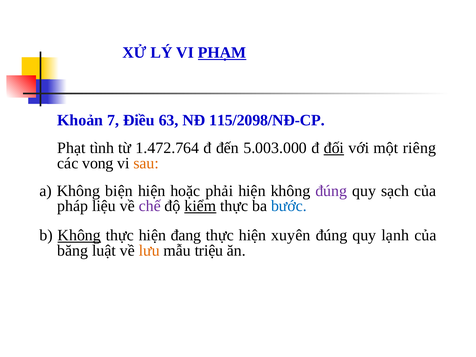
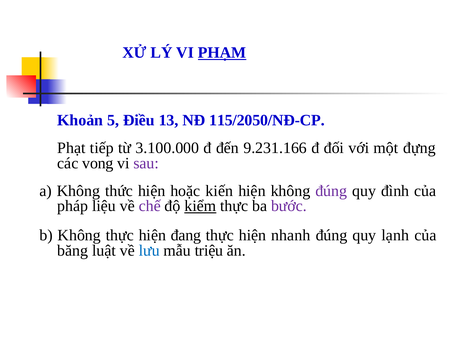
7: 7 -> 5
63: 63 -> 13
115/2098/NĐ-CP: 115/2098/NĐ-CP -> 115/2050/NĐ-CP
tình: tình -> tiếp
1.472.764: 1.472.764 -> 3.100.000
5.003.000: 5.003.000 -> 9.231.166
đối underline: present -> none
riêng: riêng -> đựng
sau colour: orange -> purple
biện: biện -> thức
phải: phải -> kiến
sạch: sạch -> đình
bước colour: blue -> purple
Không at (79, 235) underline: present -> none
xuyên: xuyên -> nhanh
lưu colour: orange -> blue
